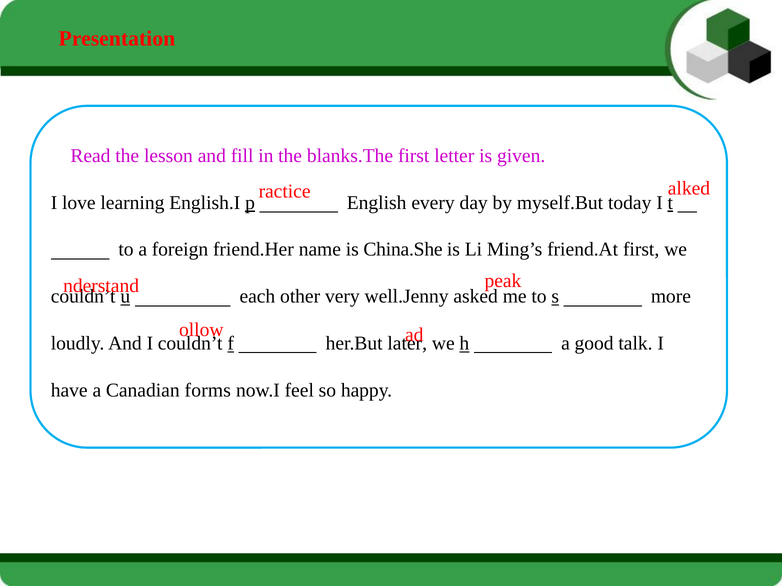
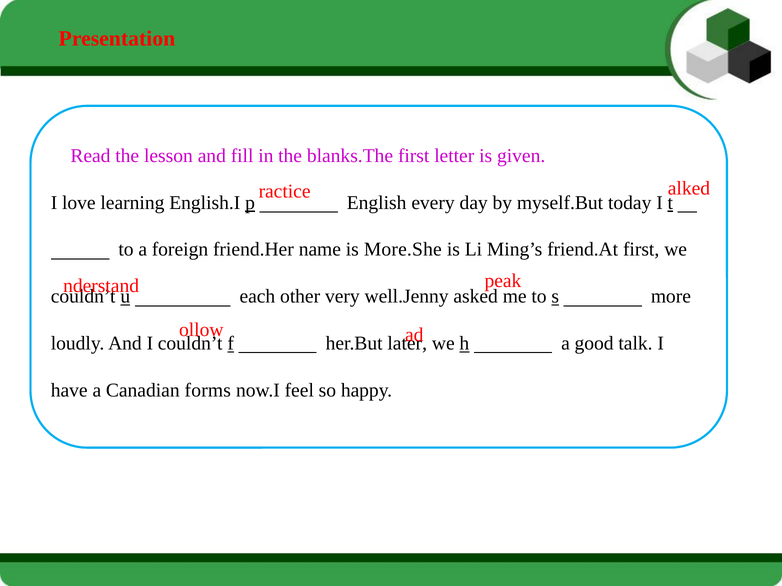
China.She: China.She -> More.She
